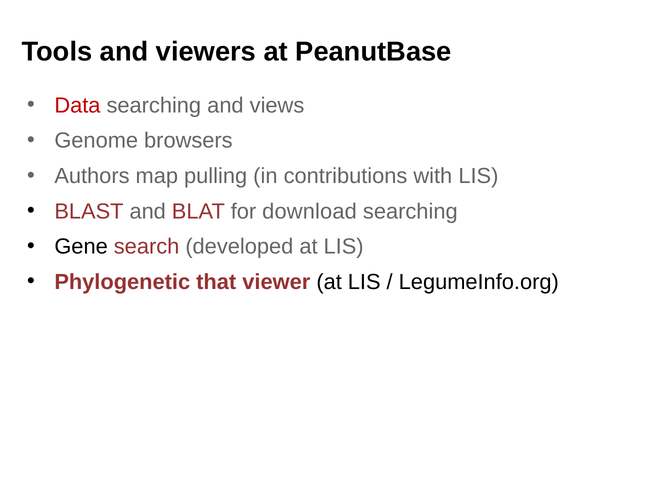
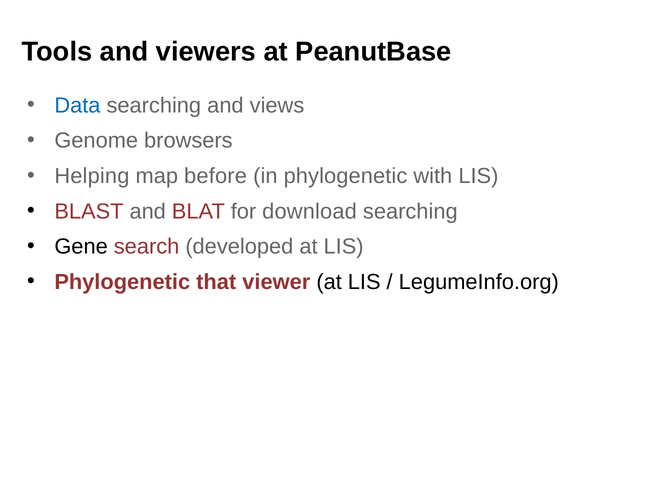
Data colour: red -> blue
Authors: Authors -> Helping
pulling: pulling -> before
in contributions: contributions -> phylogenetic
